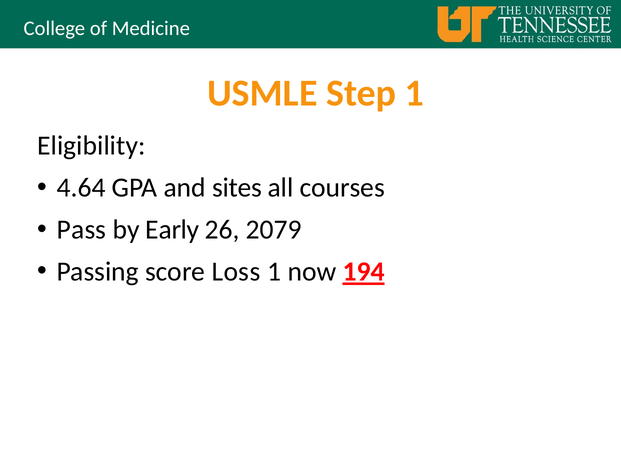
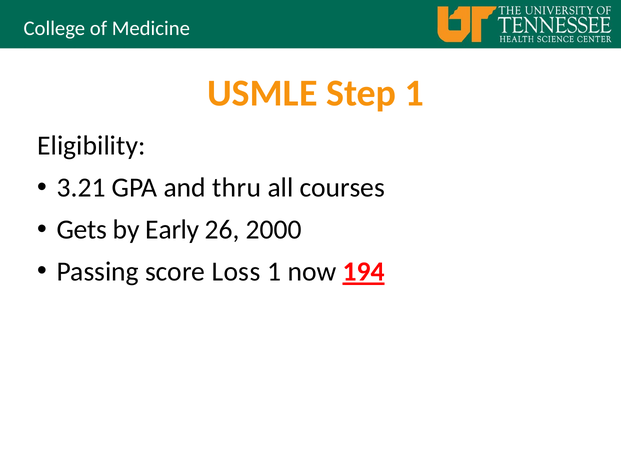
4.64: 4.64 -> 3.21
sites: sites -> thru
Pass: Pass -> Gets
2079: 2079 -> 2000
